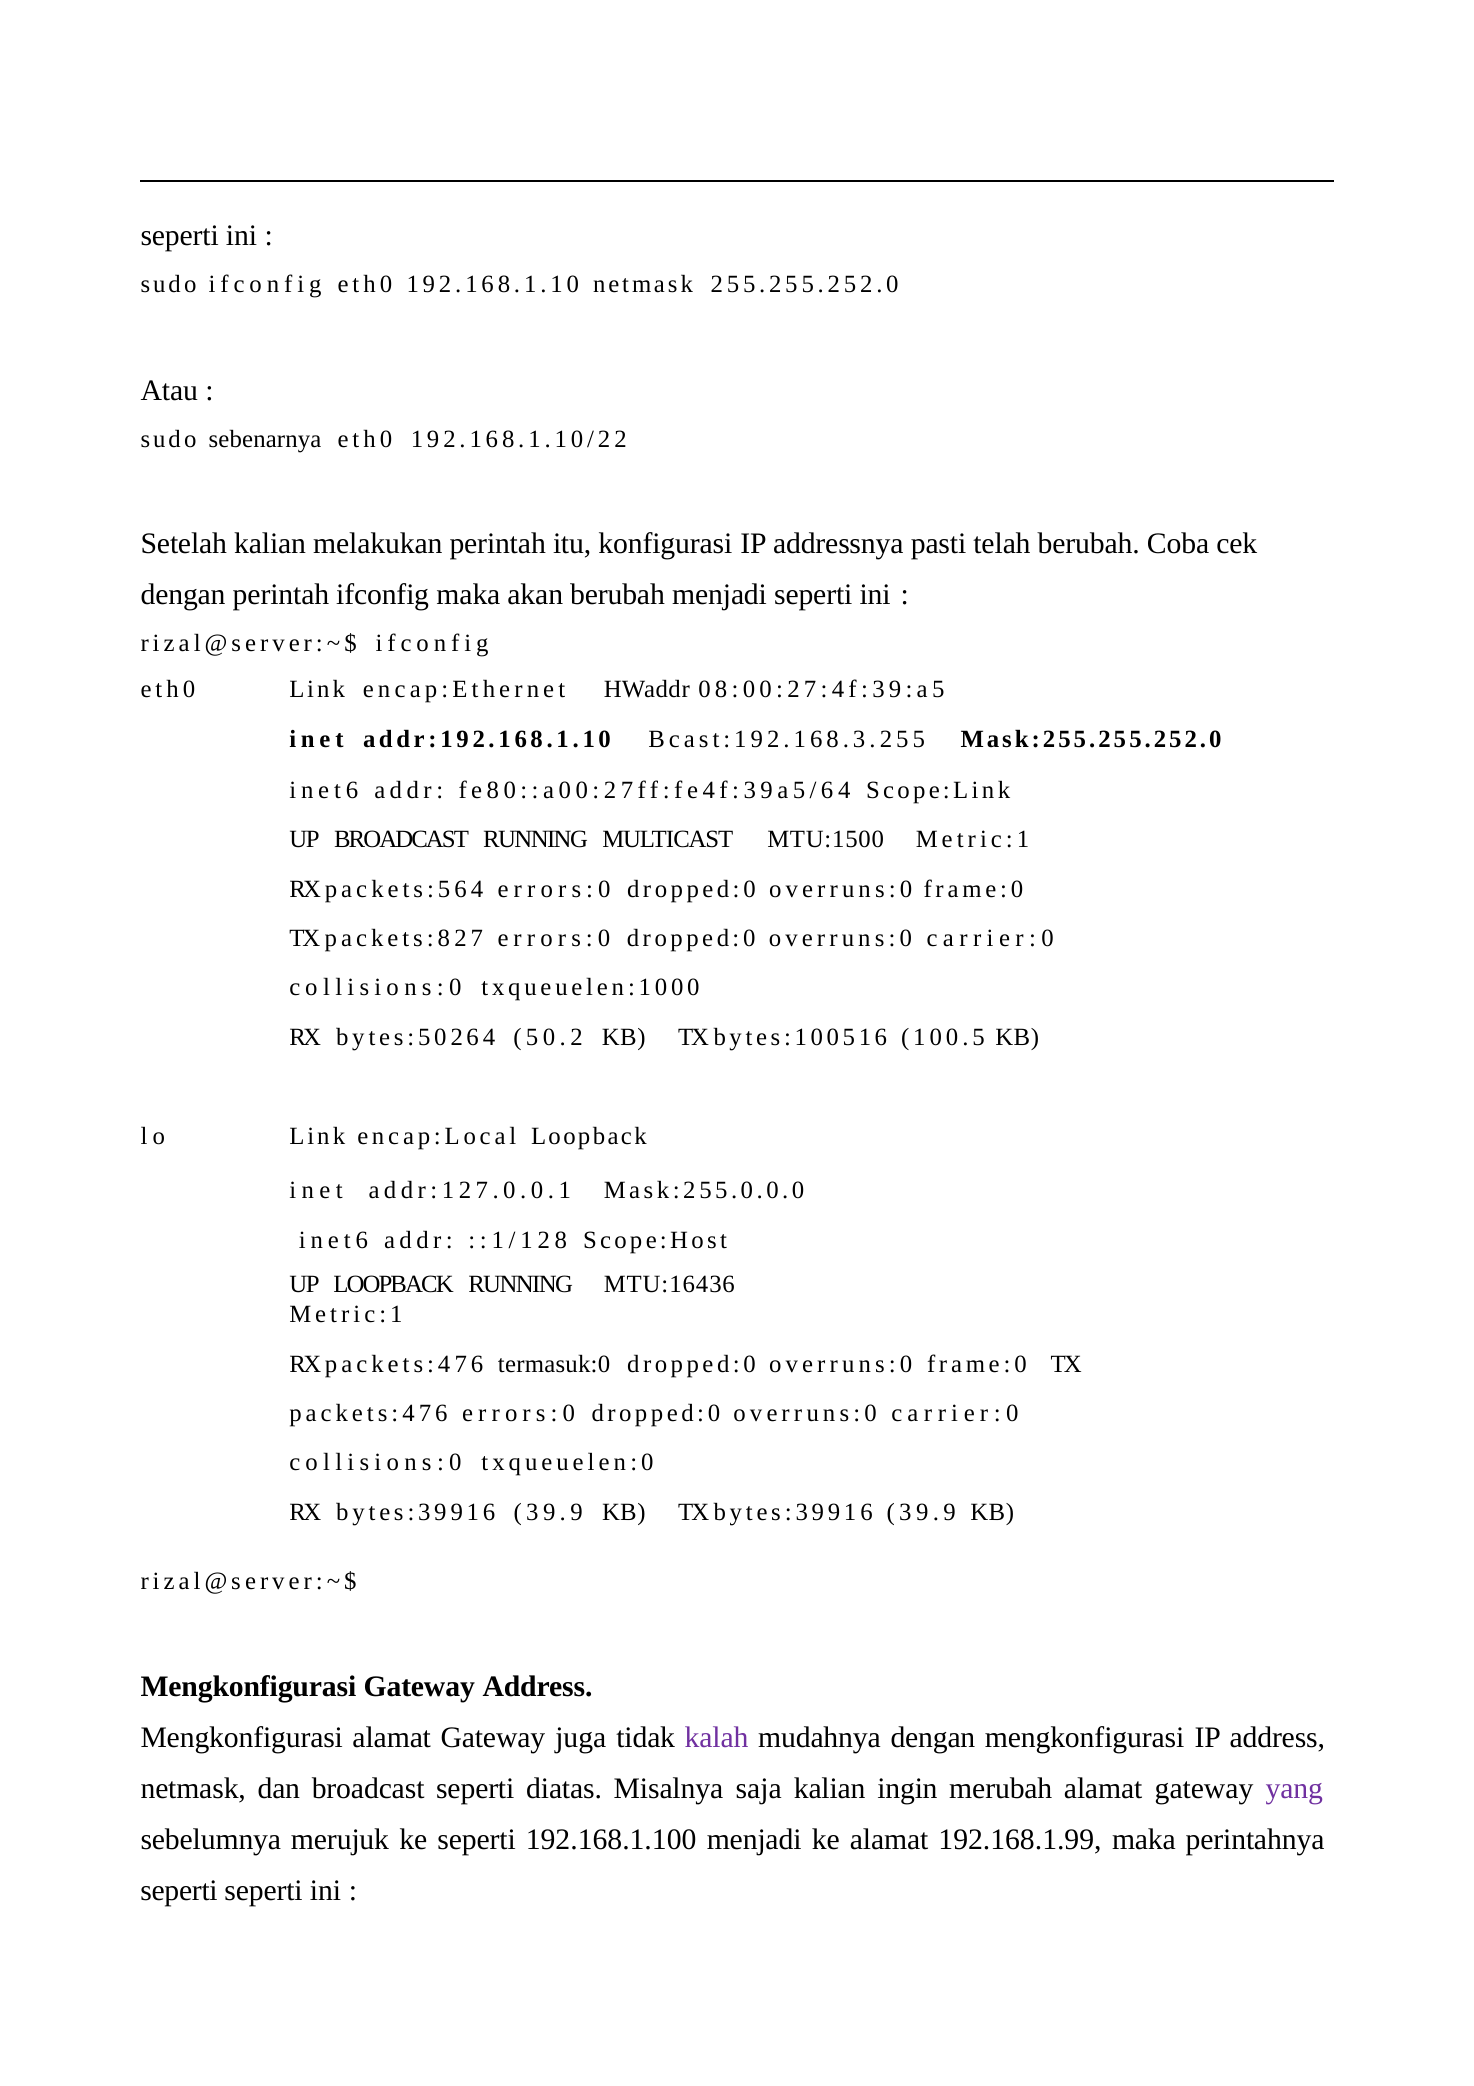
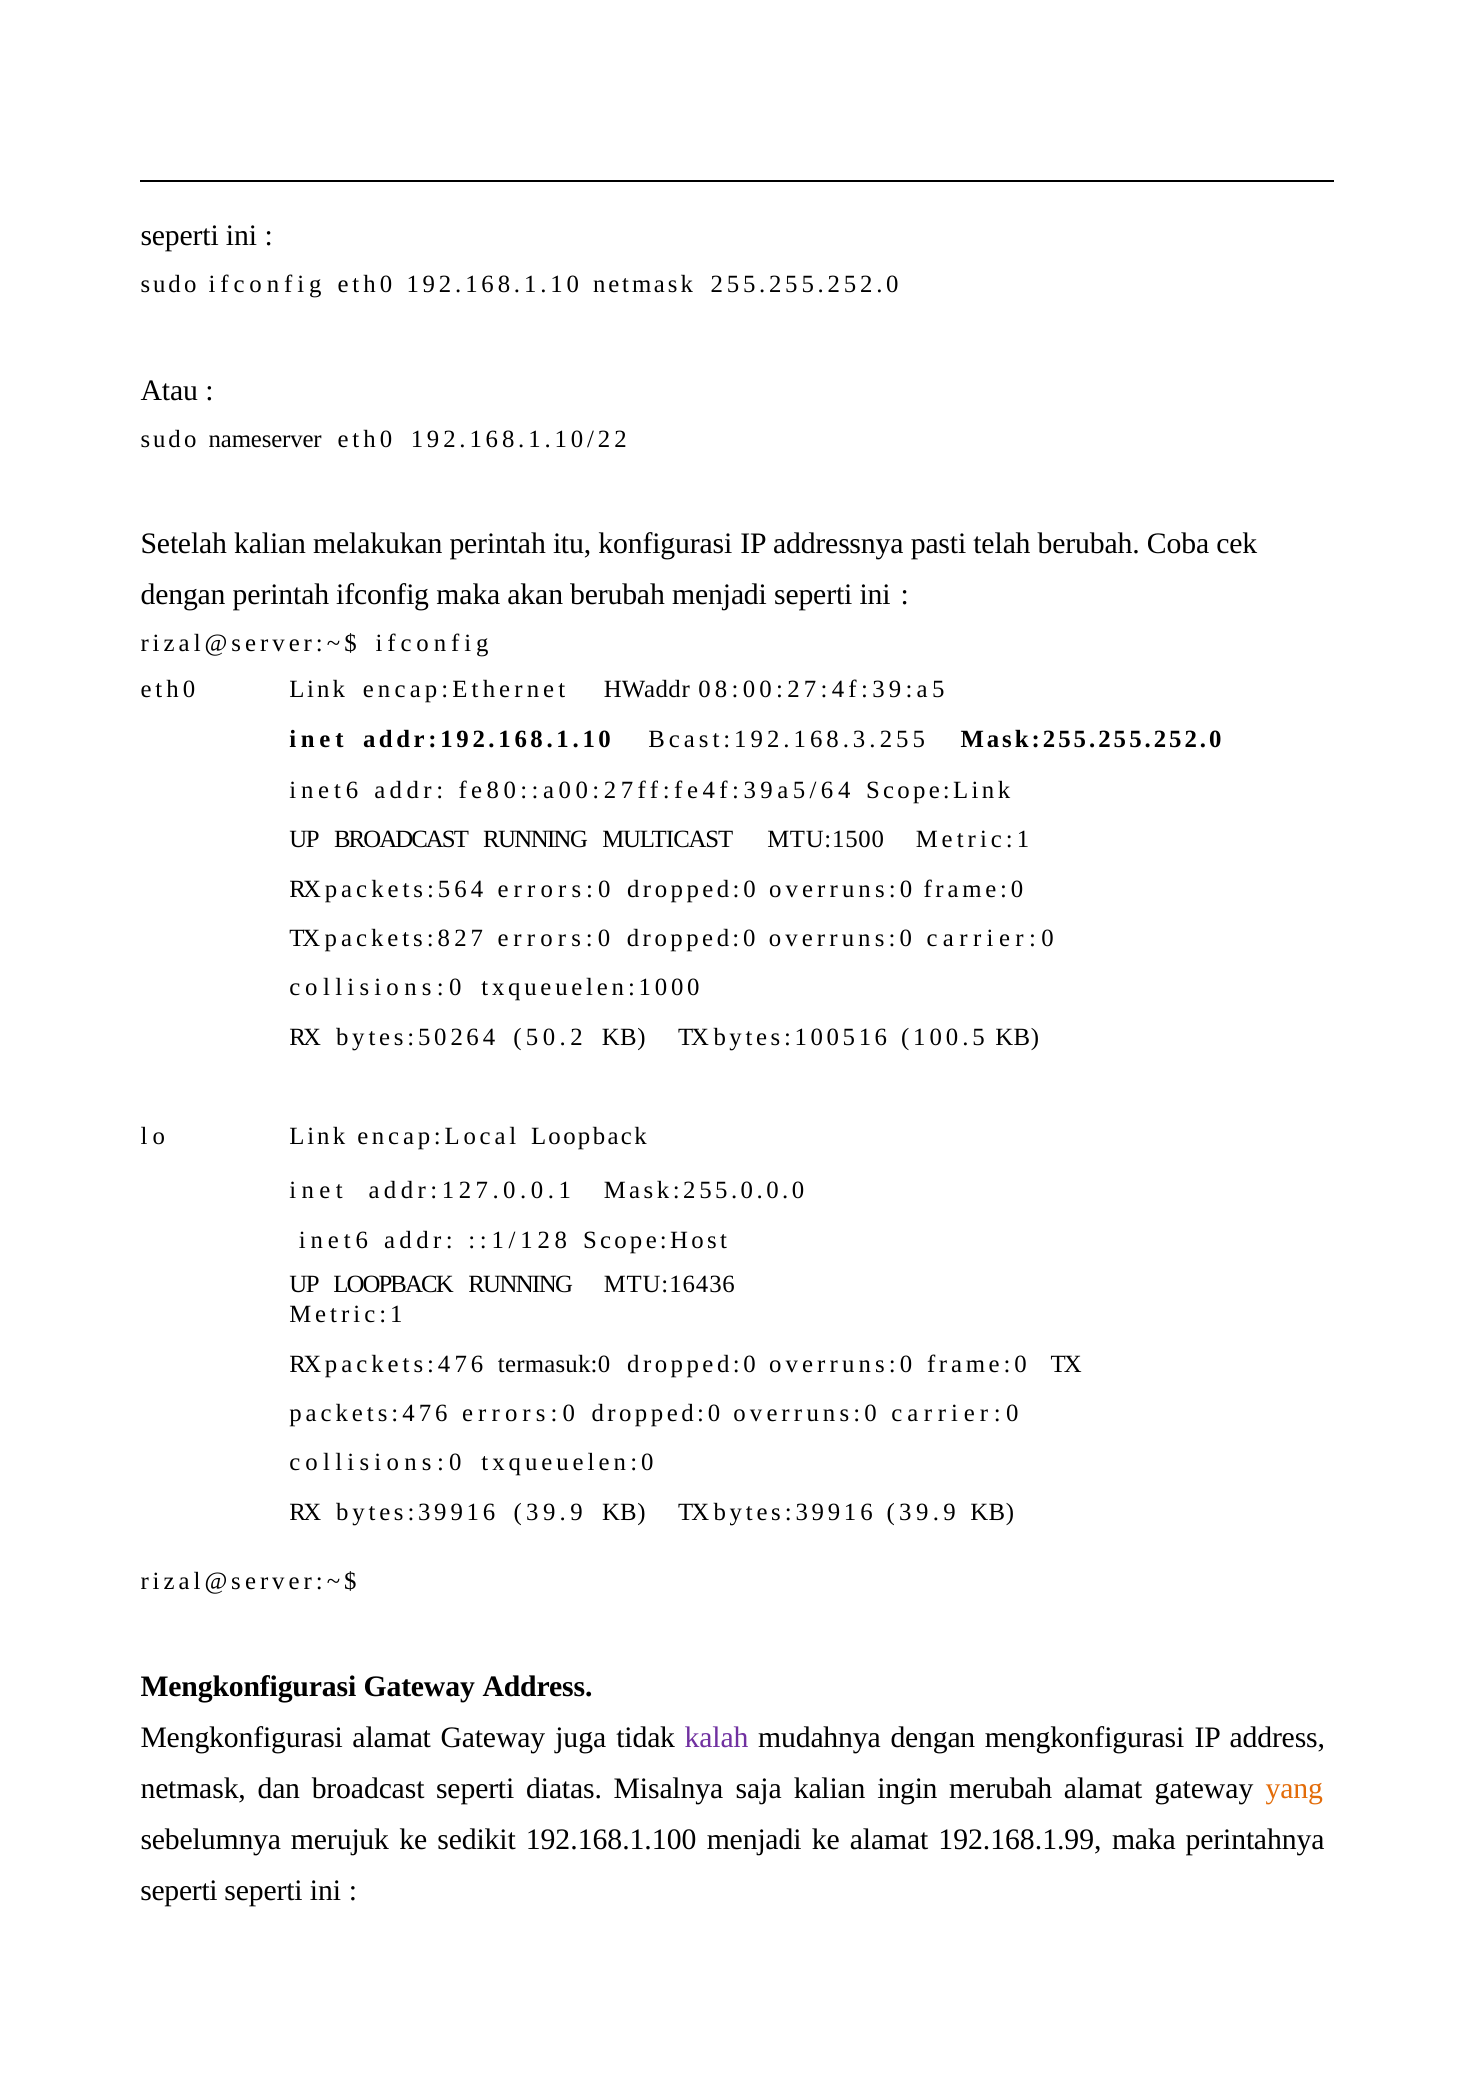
sebenarnya: sebenarnya -> nameserver
yang colour: purple -> orange
ke seperti: seperti -> sedikit
